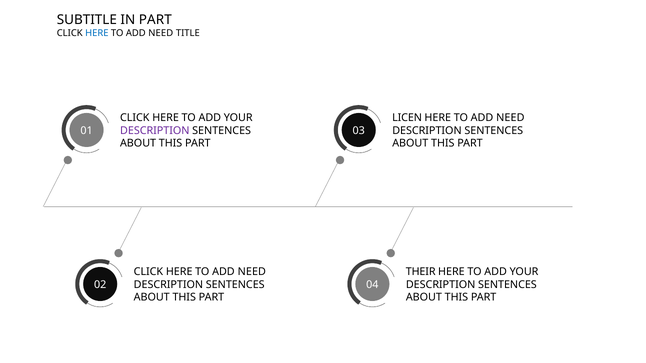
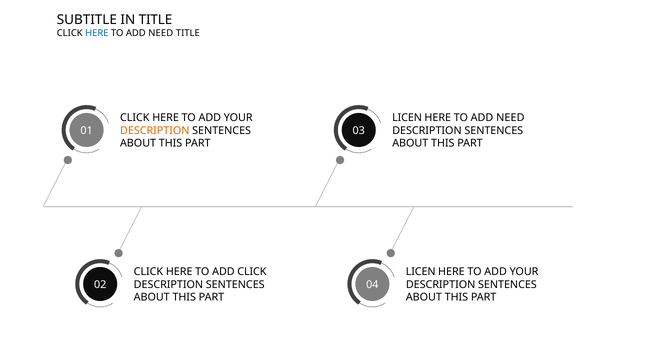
IN PART: PART -> TITLE
DESCRIPTION at (155, 131) colour: purple -> orange
NEED at (252, 272): NEED -> CLICK
THEIR at (421, 272): THEIR -> LICEN
